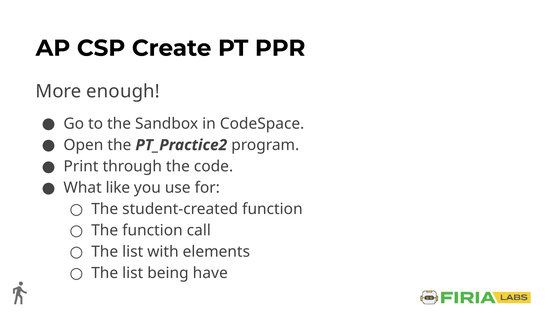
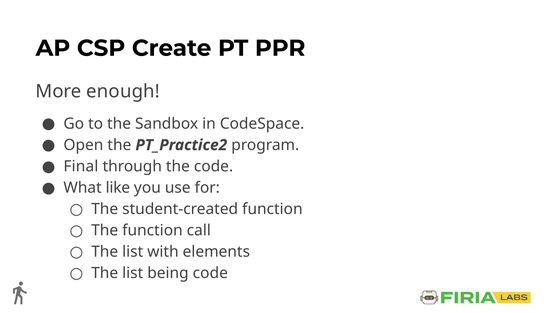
Print: Print -> Final
being have: have -> code
